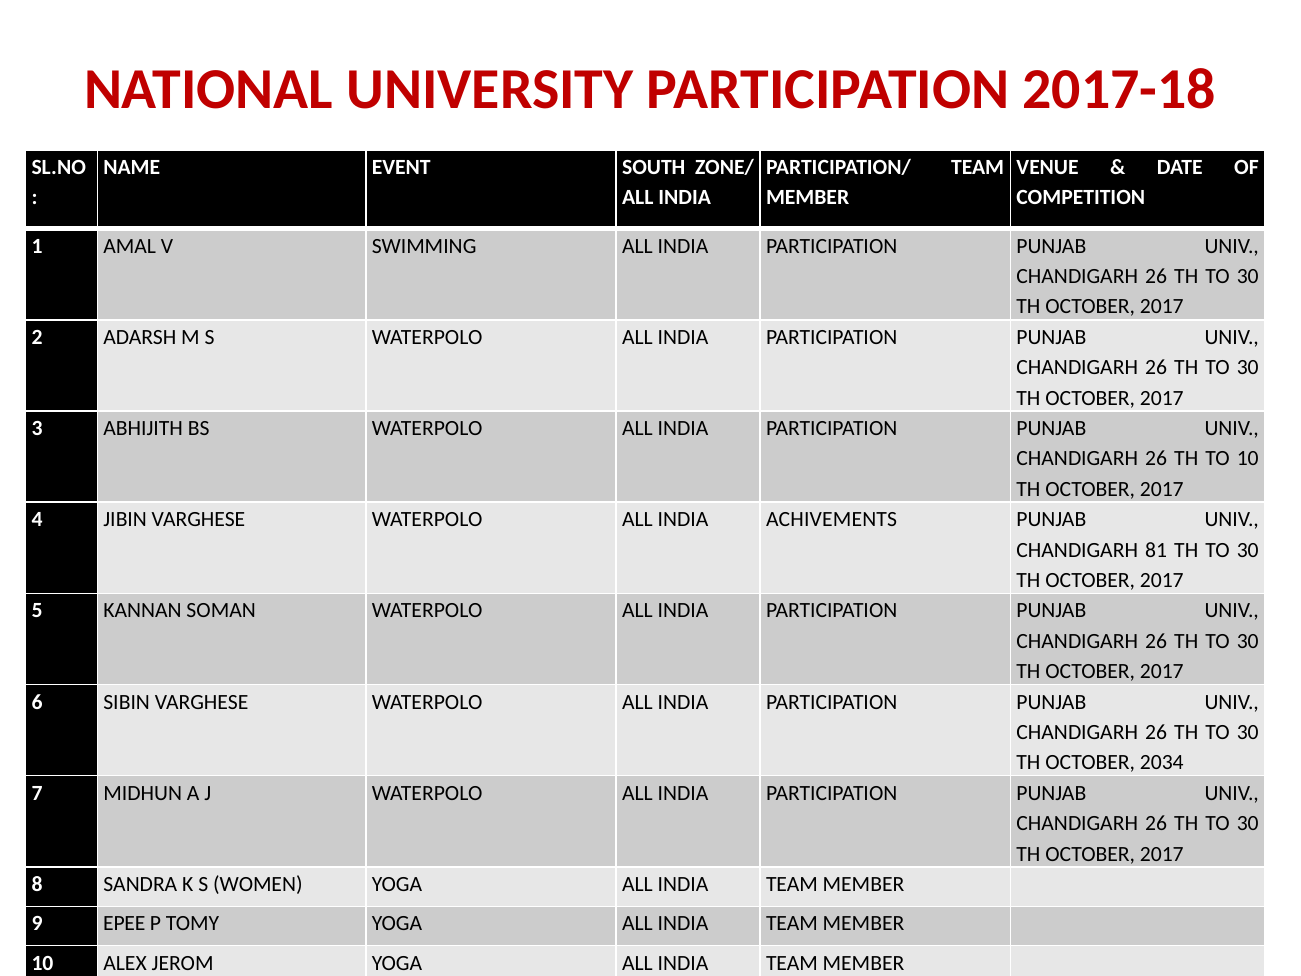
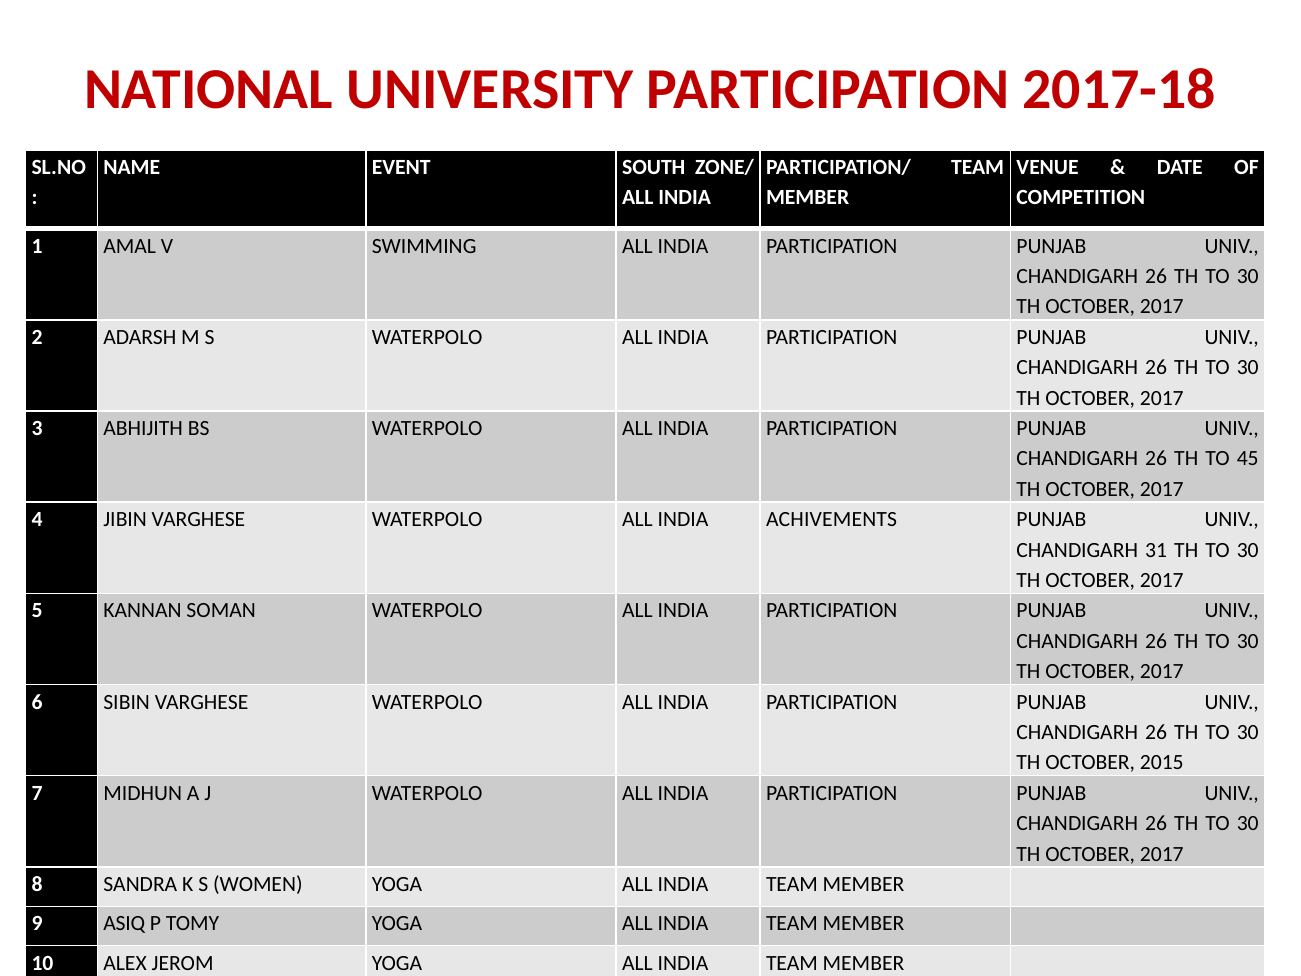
TO 10: 10 -> 45
81: 81 -> 31
2034: 2034 -> 2015
EPEE: EPEE -> ASIQ
